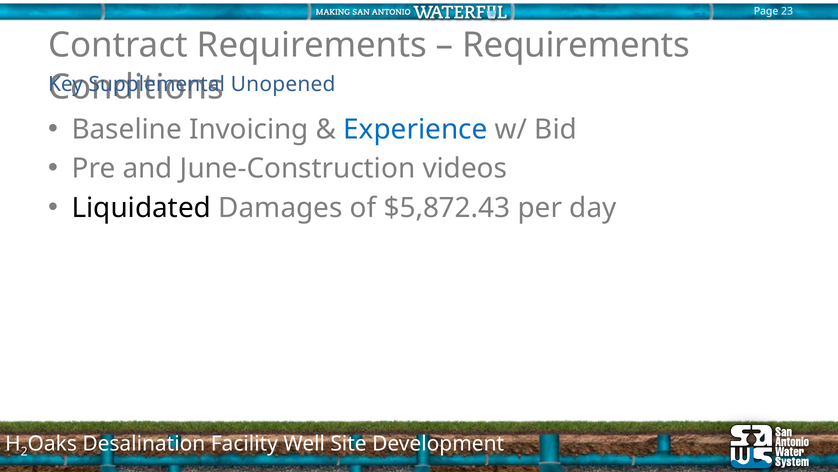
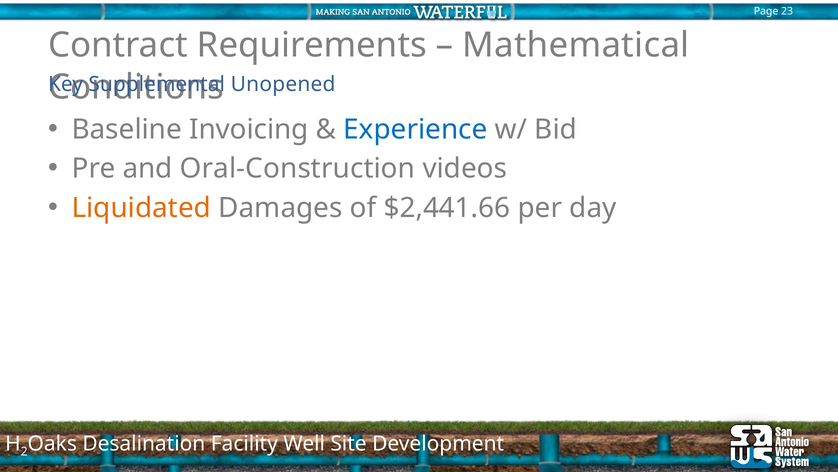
Requirements at (576, 45): Requirements -> Mathematical
June-Construction: June-Construction -> Oral-Construction
Liquidated colour: black -> orange
$5,872.43: $5,872.43 -> $2,441.66
